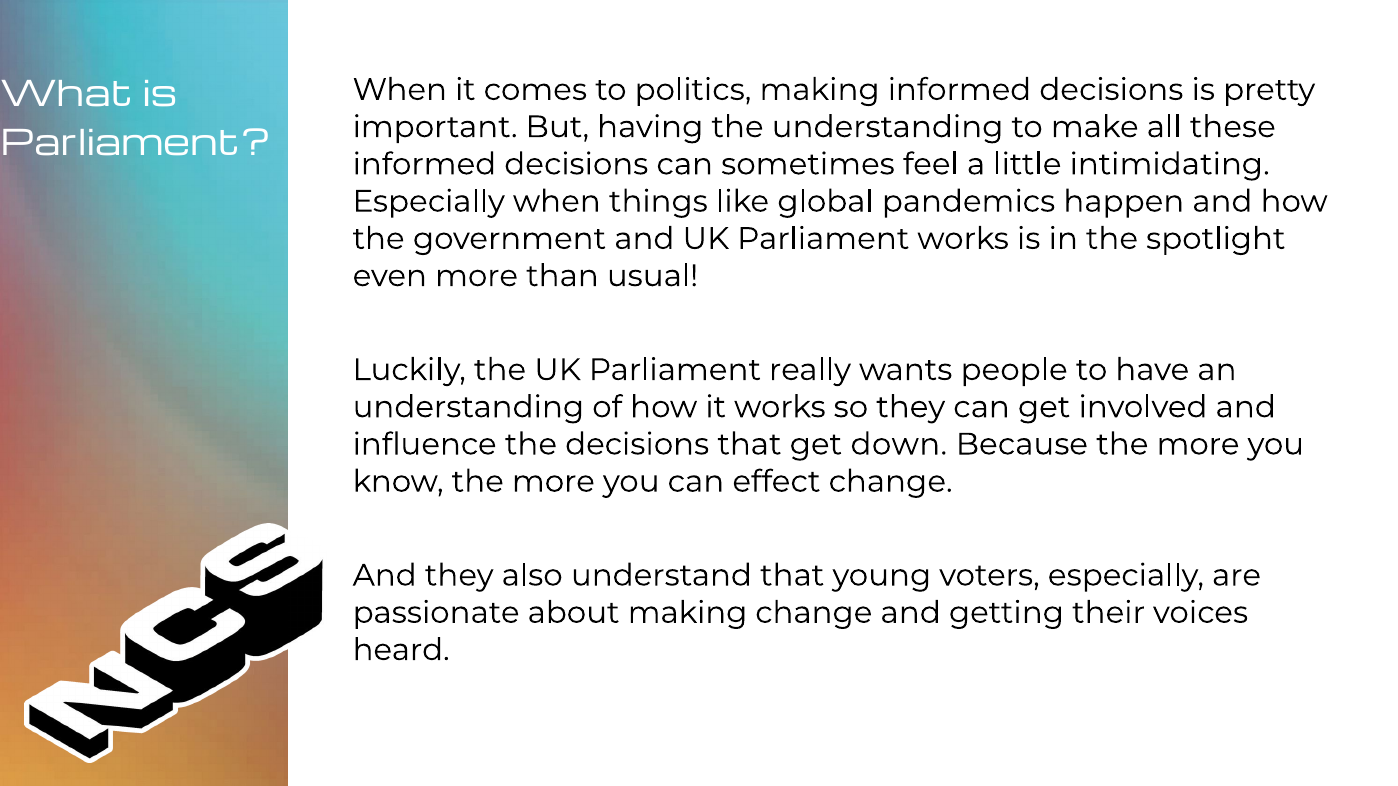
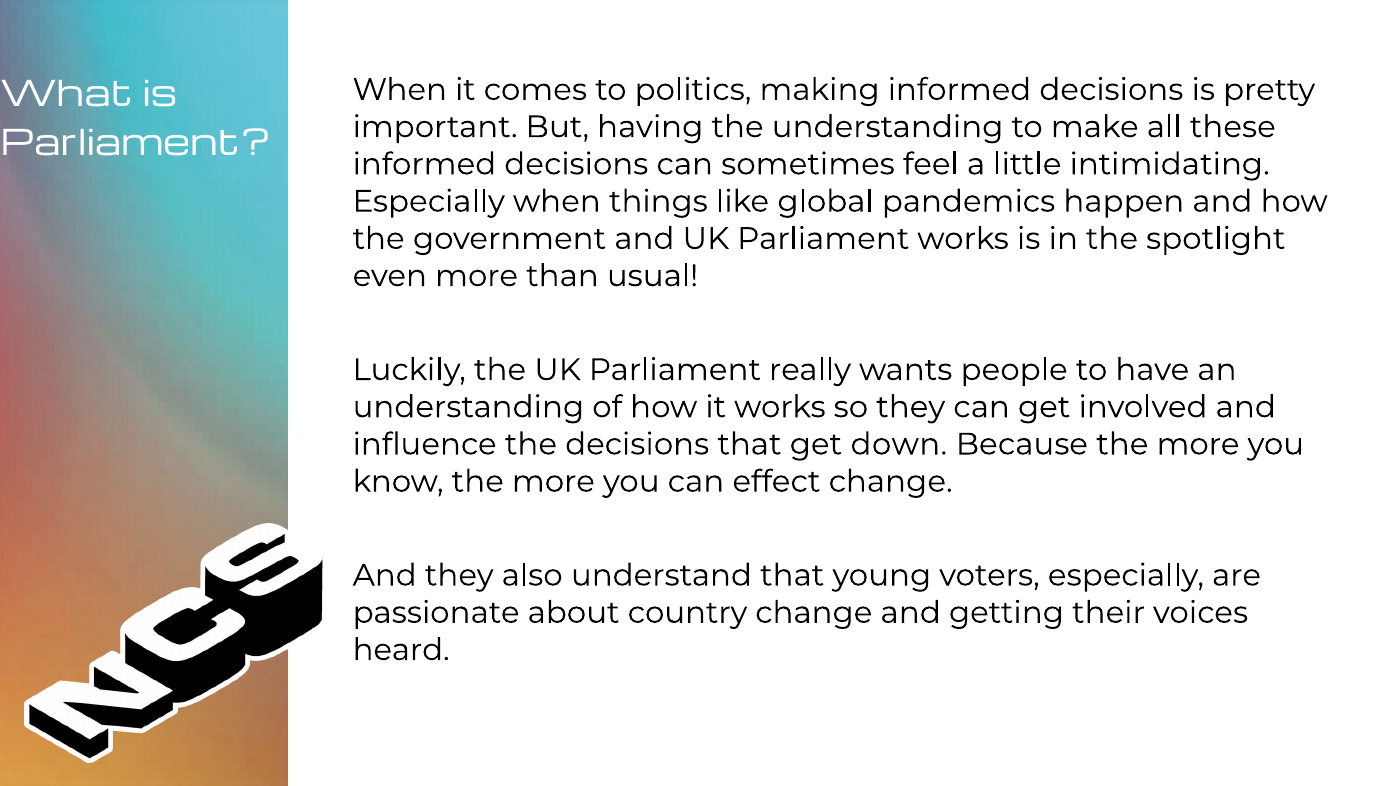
about making: making -> country
